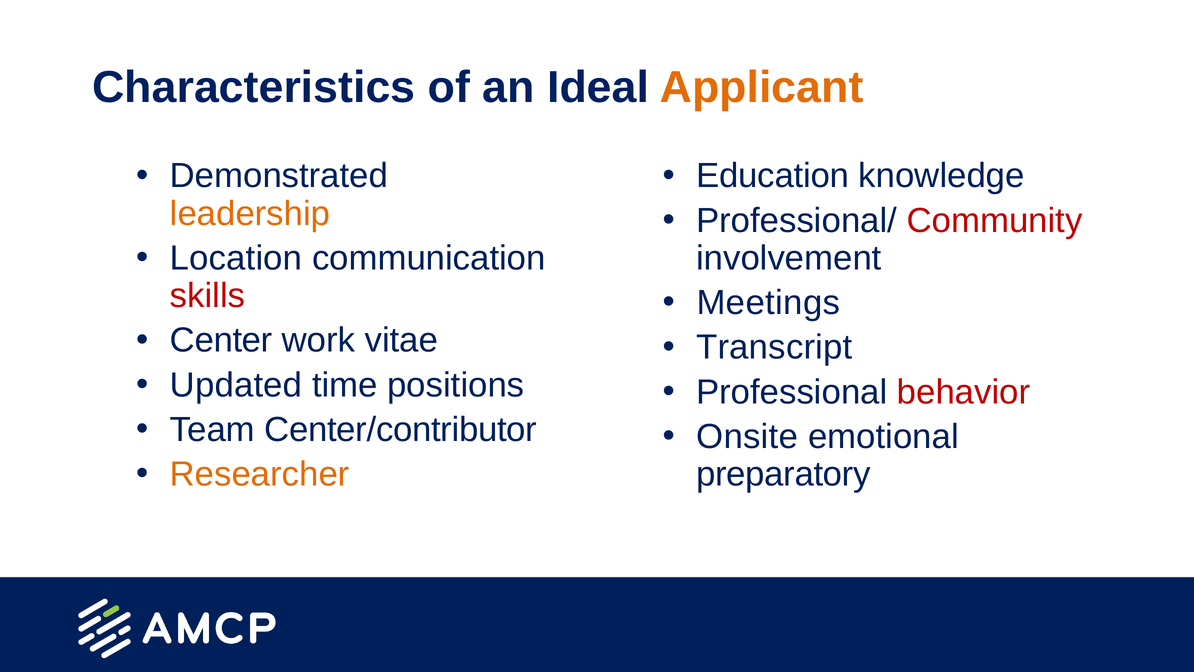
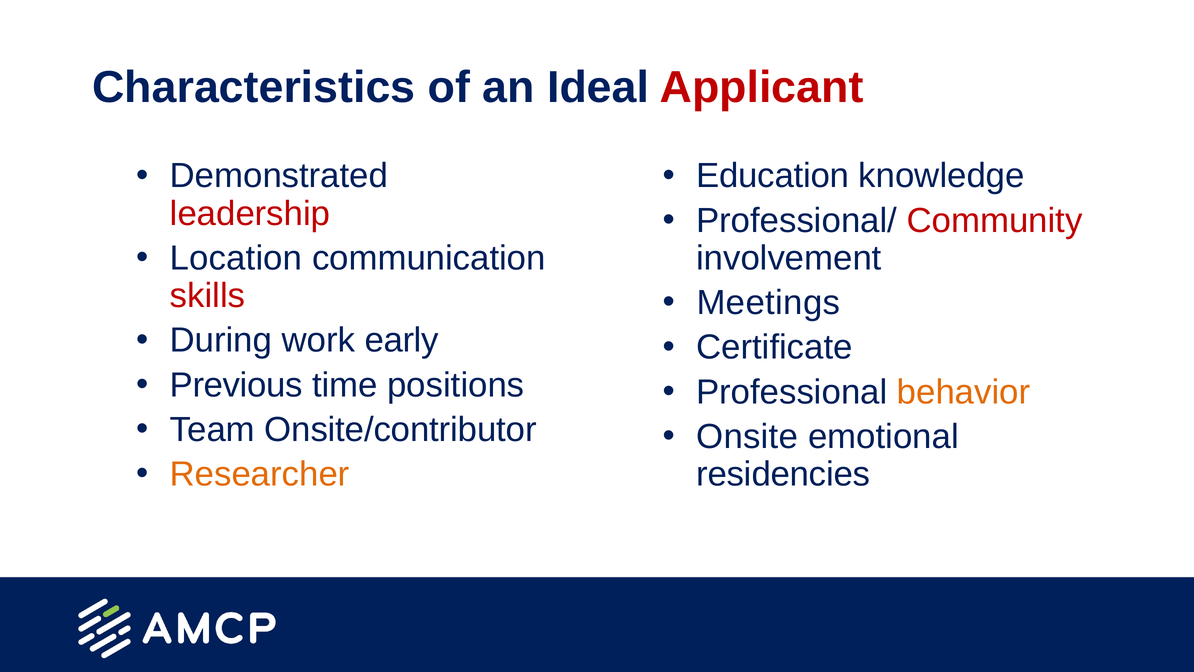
Applicant colour: orange -> red
leadership colour: orange -> red
Center: Center -> During
vitae: vitae -> early
Transcript: Transcript -> Certificate
Updated: Updated -> Previous
behavior colour: red -> orange
Center/contributor: Center/contributor -> Onsite/contributor
preparatory: preparatory -> residencies
